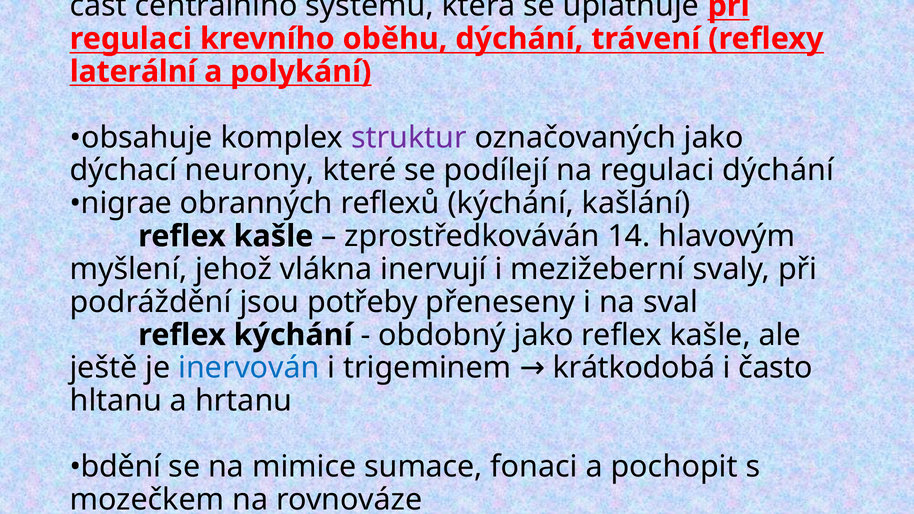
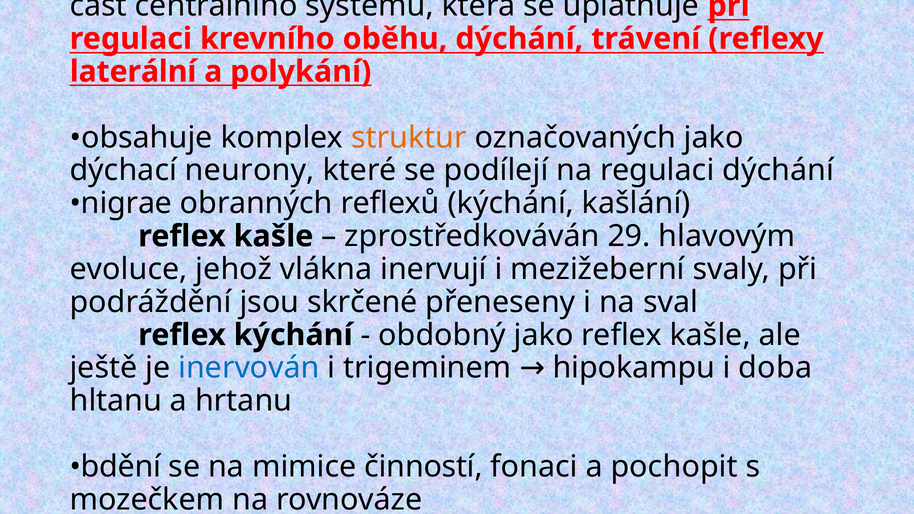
struktur colour: purple -> orange
14: 14 -> 29
myšlení: myšlení -> evoluce
potřeby: potřeby -> skrčené
krátkodobá: krátkodobá -> hipokampu
často: často -> doba
sumace: sumace -> činností
